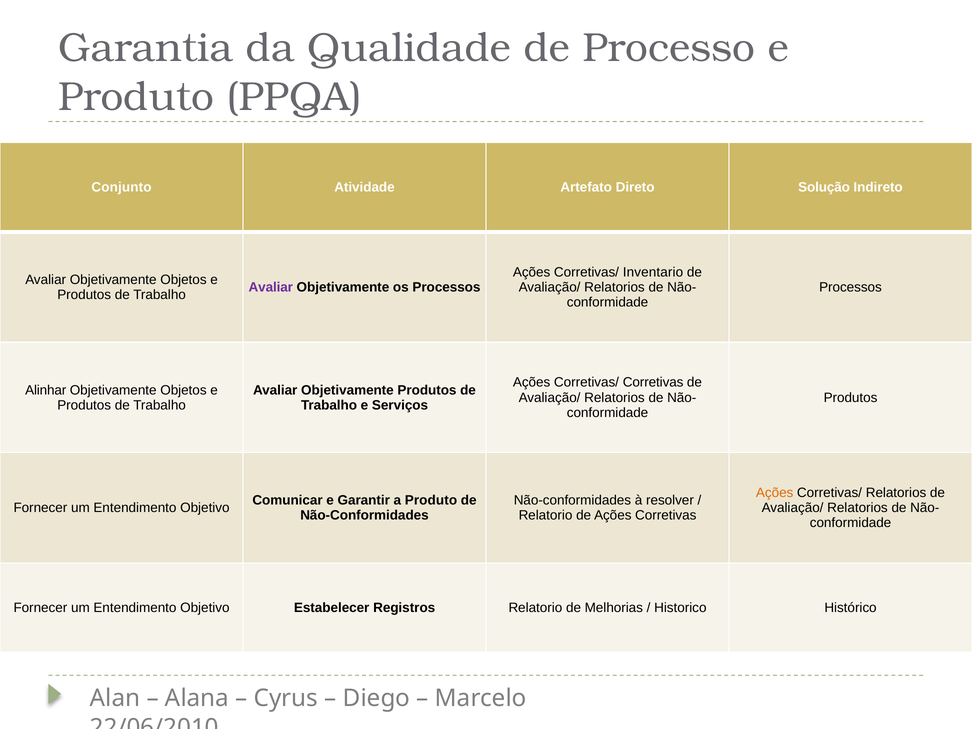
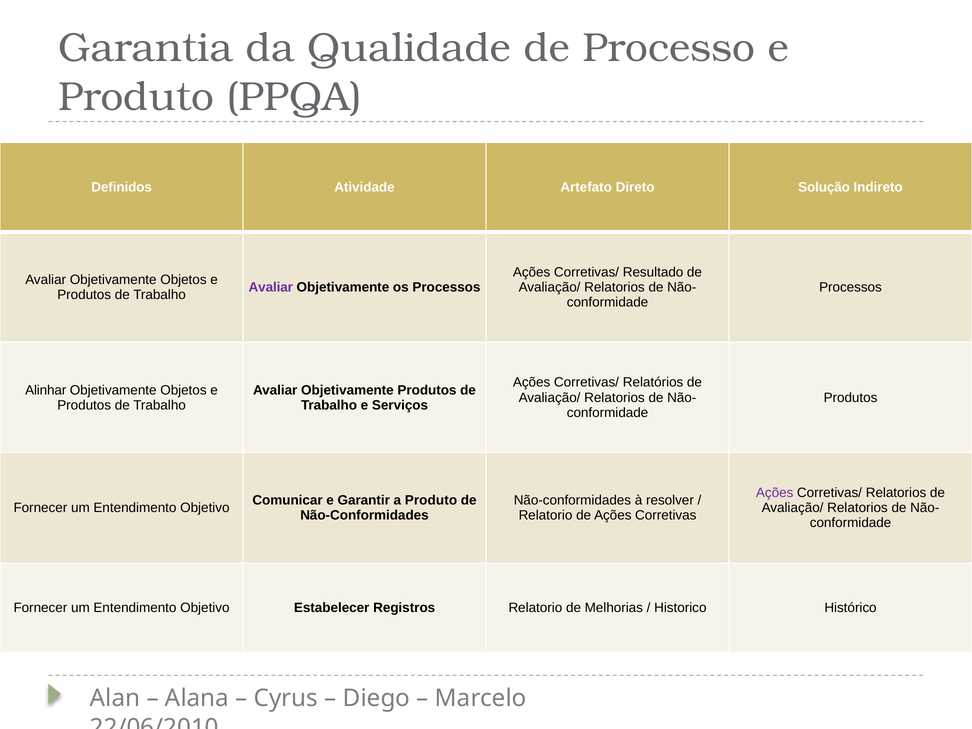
Conjunto: Conjunto -> Definidos
Inventario: Inventario -> Resultado
Corretivas/ Corretivas: Corretivas -> Relatórios
Ações at (775, 493) colour: orange -> purple
